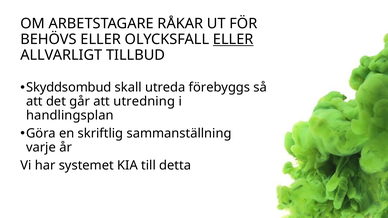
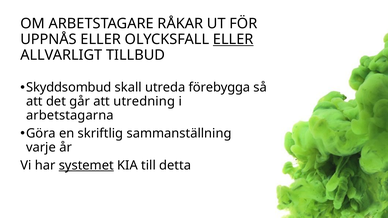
BEHÖVS: BEHÖVS -> UPPNÅS
förebyggs: förebyggs -> förebygga
handlingsplan: handlingsplan -> arbetstagarna
systemet underline: none -> present
